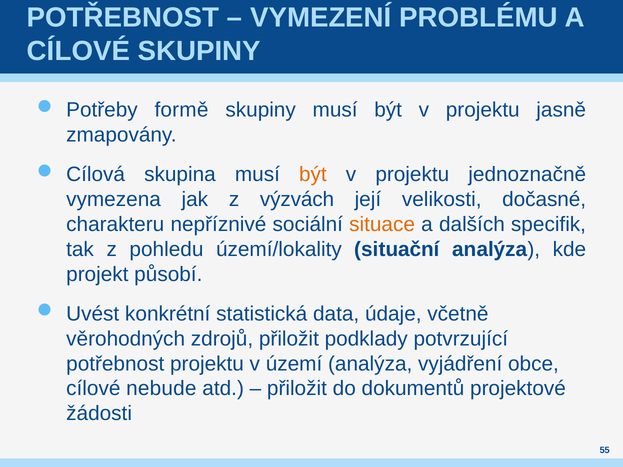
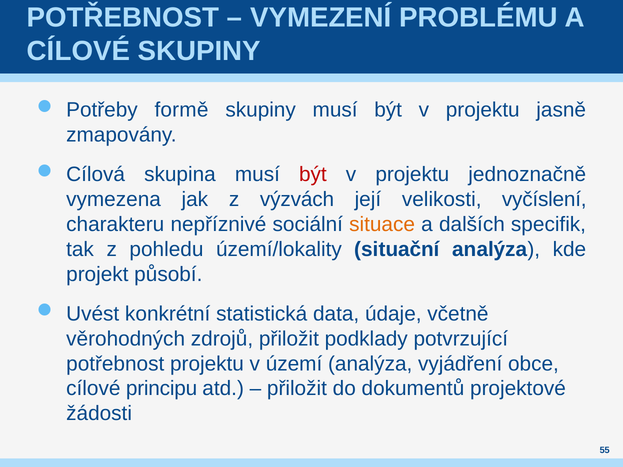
být at (313, 175) colour: orange -> red
dočasné: dočasné -> vyčíslení
nebude: nebude -> principu
